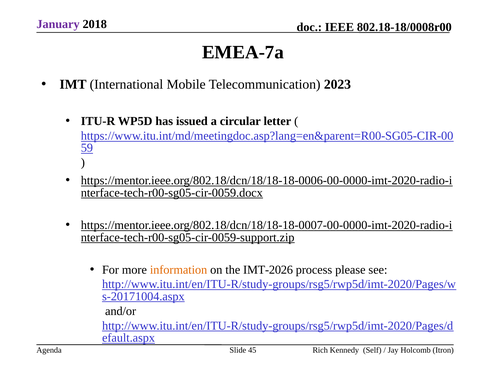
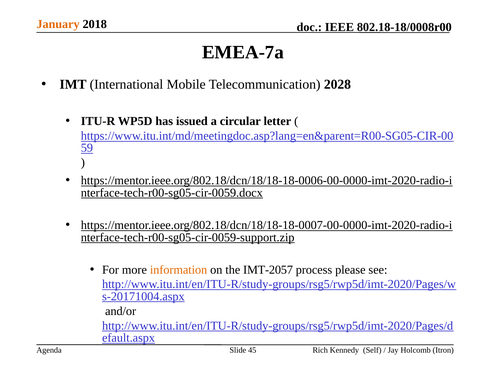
January colour: purple -> orange
2023: 2023 -> 2028
IMT-2026: IMT-2026 -> IMT-2057
